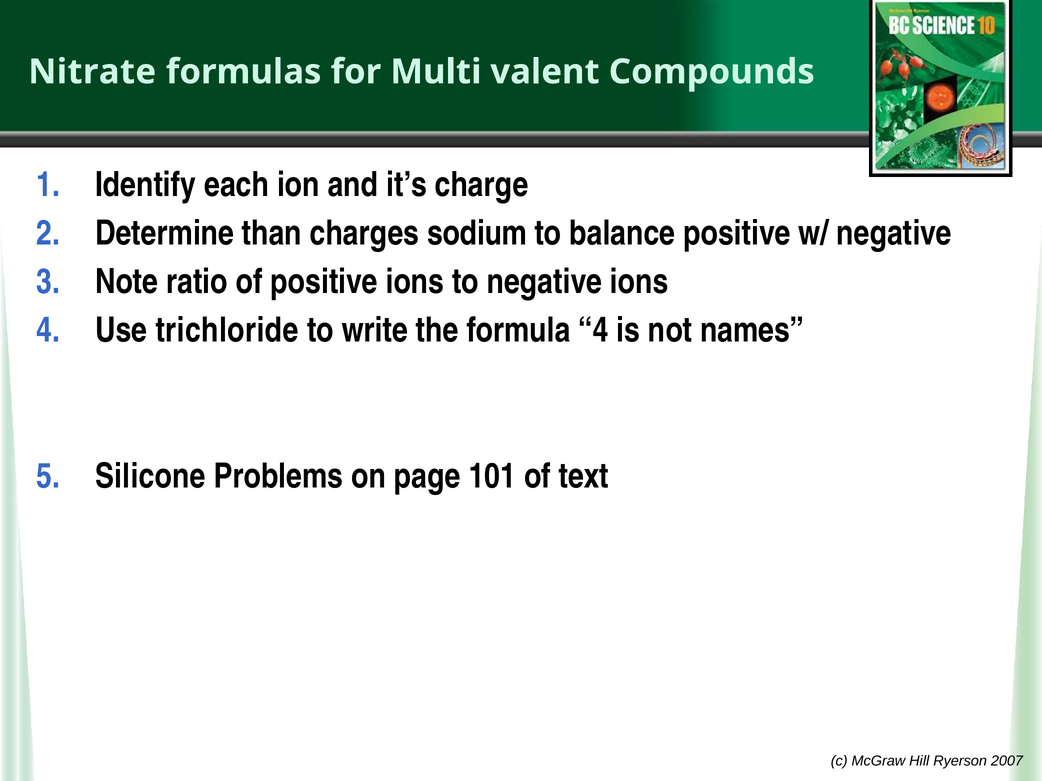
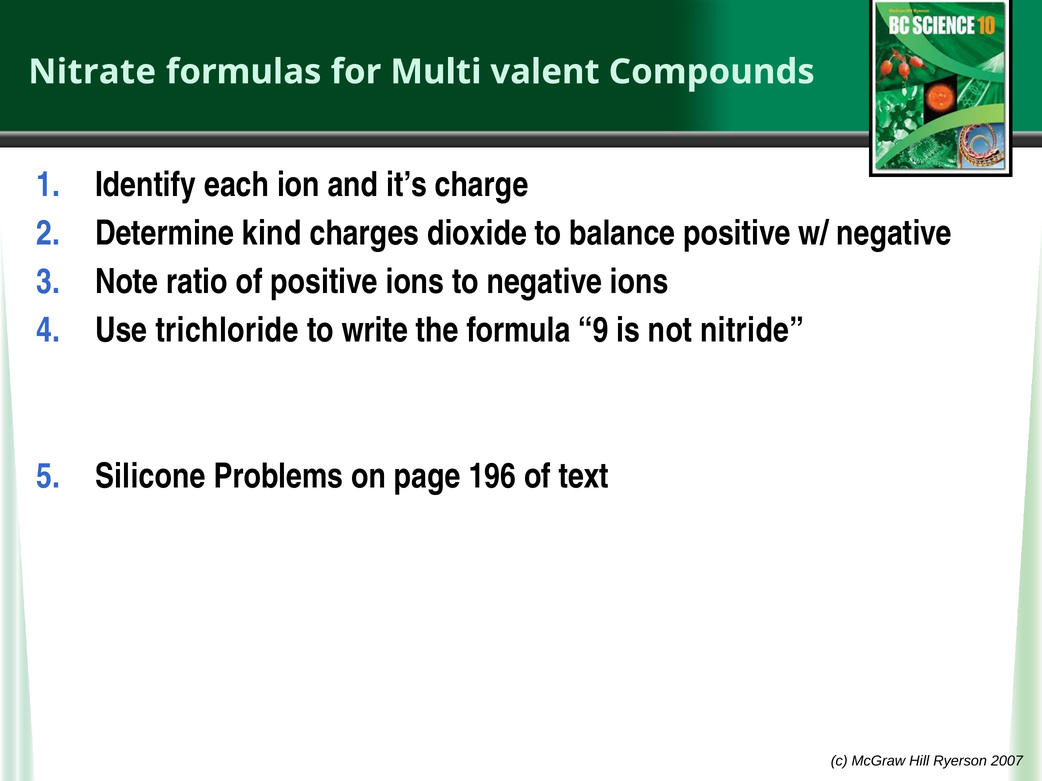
than: than -> kind
sodium: sodium -> dioxide
formula 4: 4 -> 9
names: names -> nitride
101: 101 -> 196
